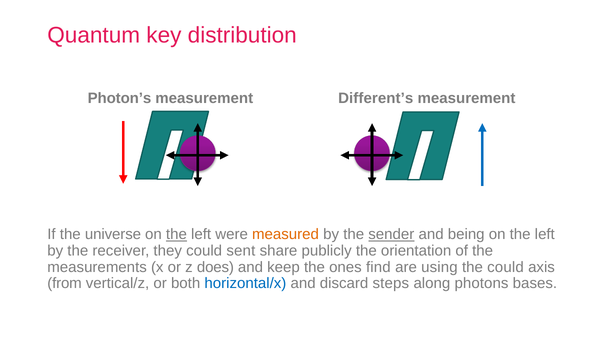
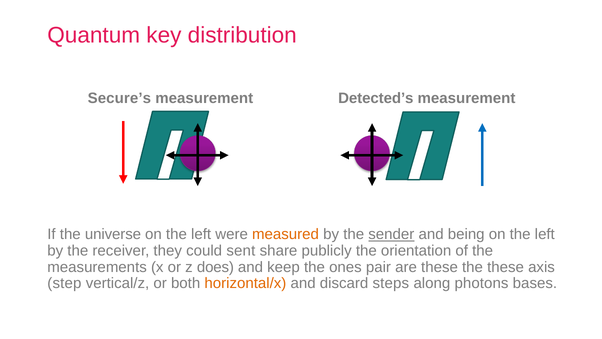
Photon’s: Photon’s -> Secure’s
Different’s: Different’s -> Detected’s
the at (176, 234) underline: present -> none
find: find -> pair
are using: using -> these
the could: could -> these
from: from -> step
horizontal/x colour: blue -> orange
